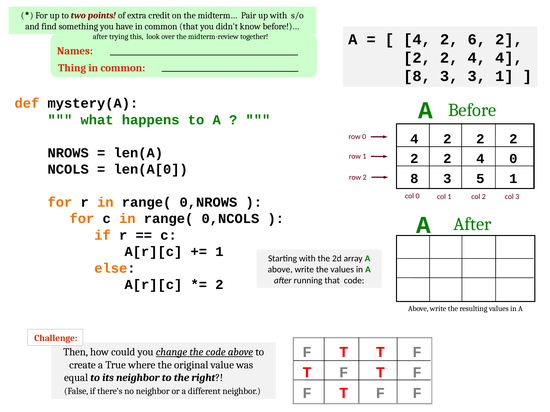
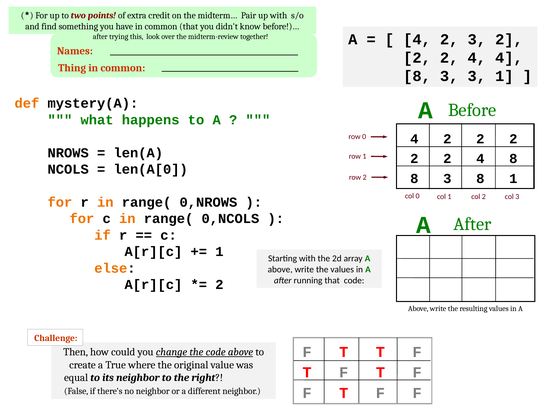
2 6: 6 -> 3
2 4 0: 0 -> 8
3 5: 5 -> 8
